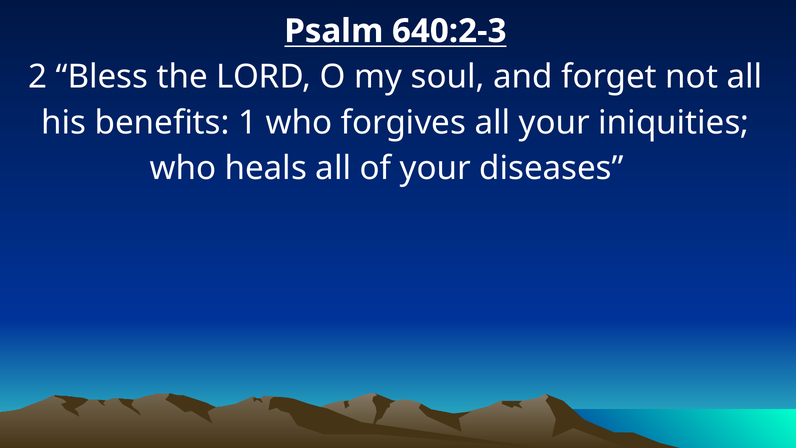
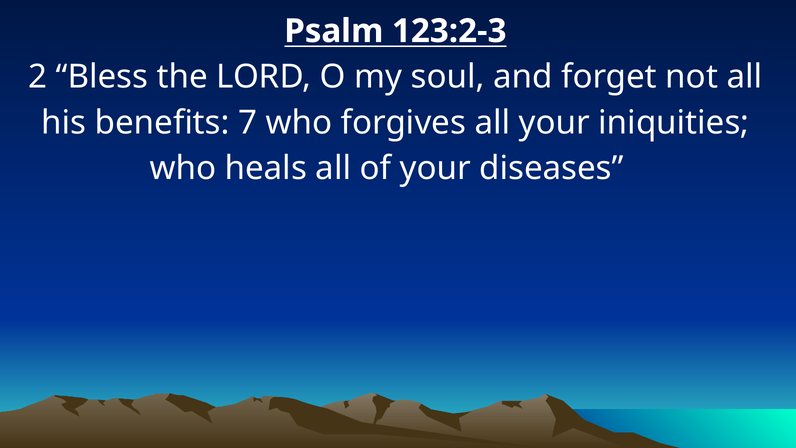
640:2-3: 640:2-3 -> 123:2-3
1: 1 -> 7
